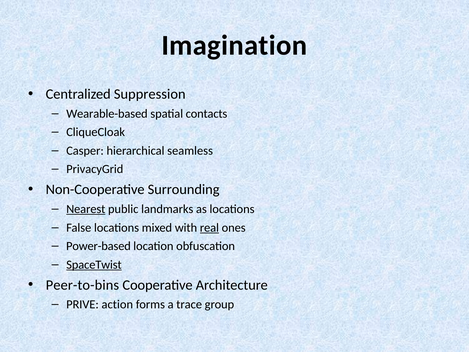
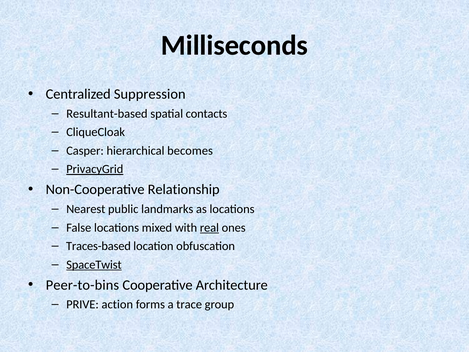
Imagination: Imagination -> Milliseconds
Wearable-based: Wearable-based -> Resultant-based
seamless: seamless -> becomes
PrivacyGrid underline: none -> present
Surrounding: Surrounding -> Relationship
Nearest underline: present -> none
Power-based: Power-based -> Traces-based
